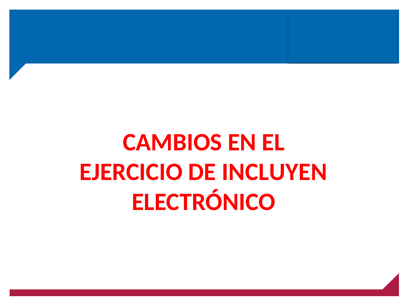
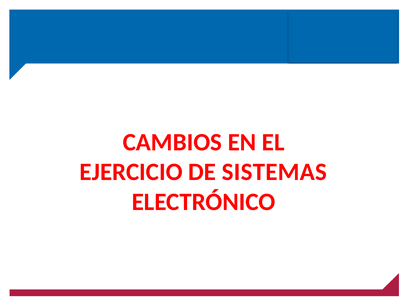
INCLUYEN: INCLUYEN -> SISTEMAS
